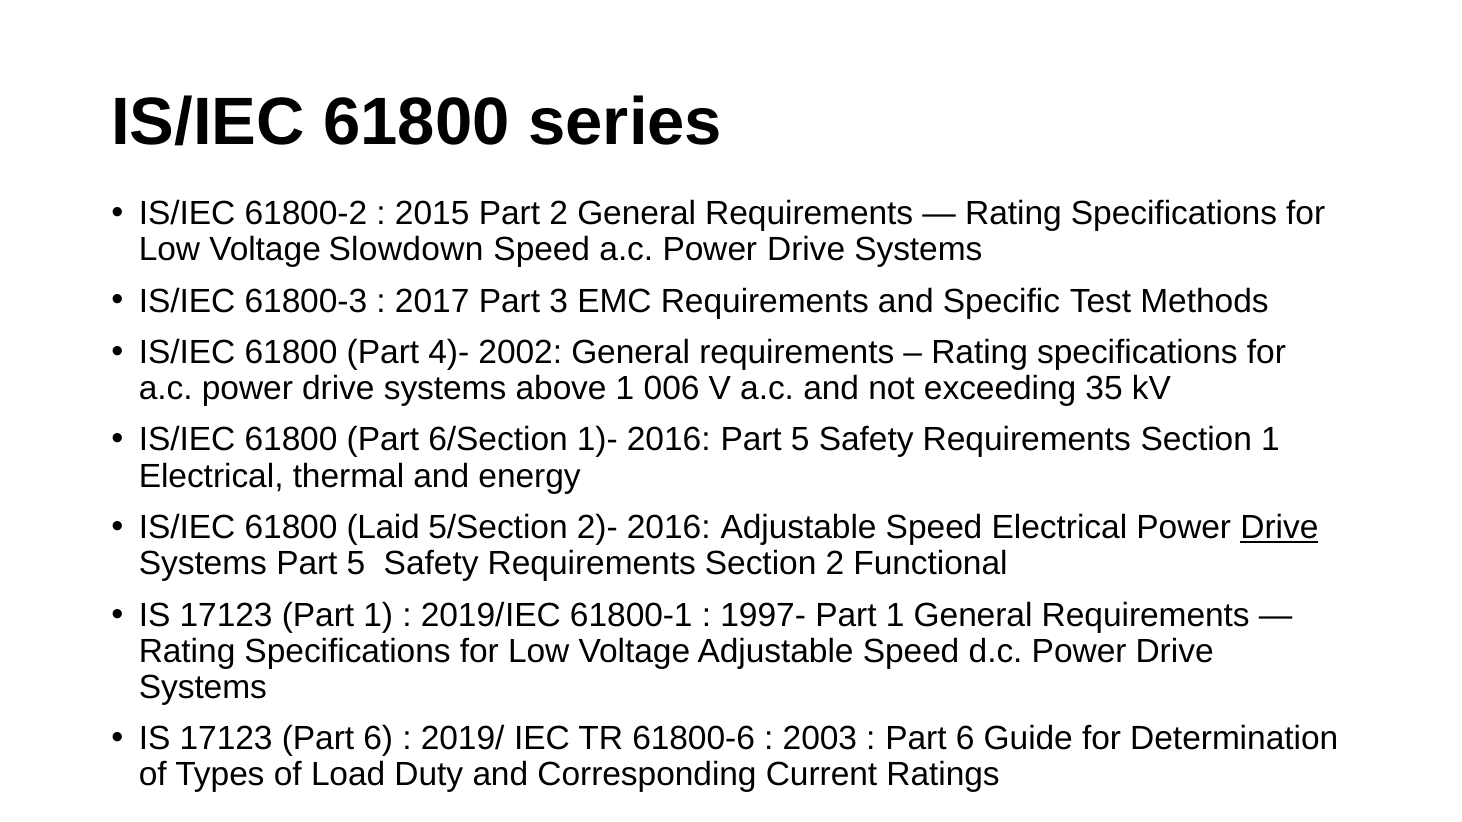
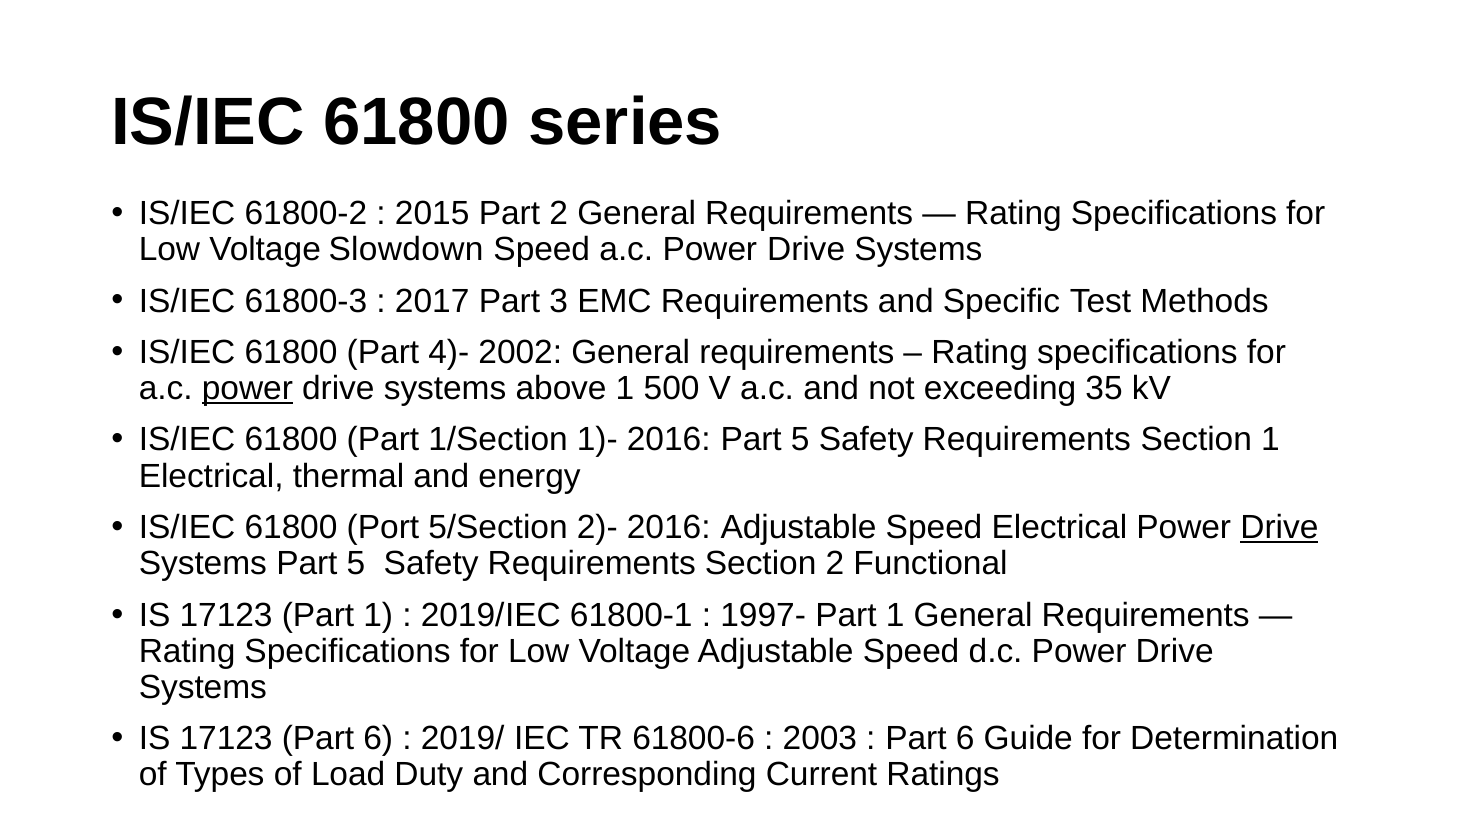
power at (247, 389) underline: none -> present
006: 006 -> 500
6/Section: 6/Section -> 1/Section
Laid: Laid -> Port
